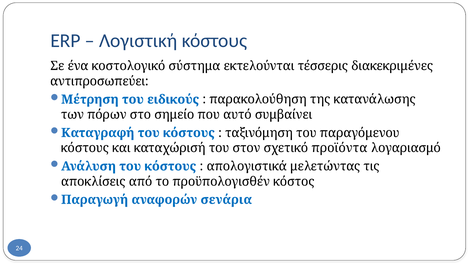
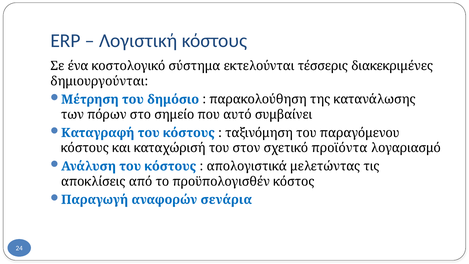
αντιπροσωπεύει: αντιπροσωπεύει -> δημιουργούνται
ειδικούς: ειδικούς -> δημόσιο
